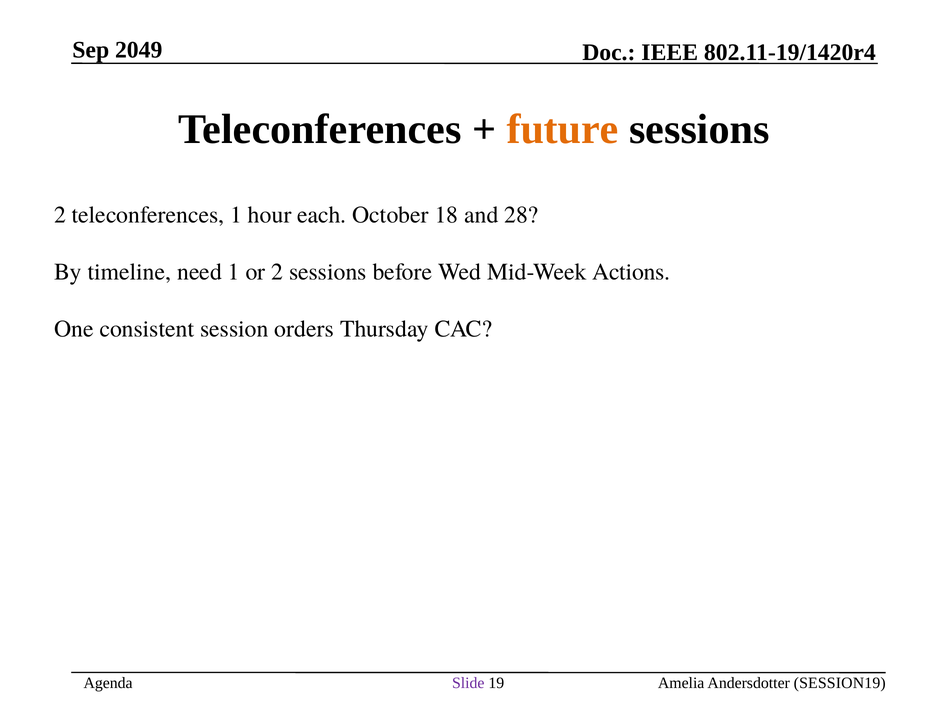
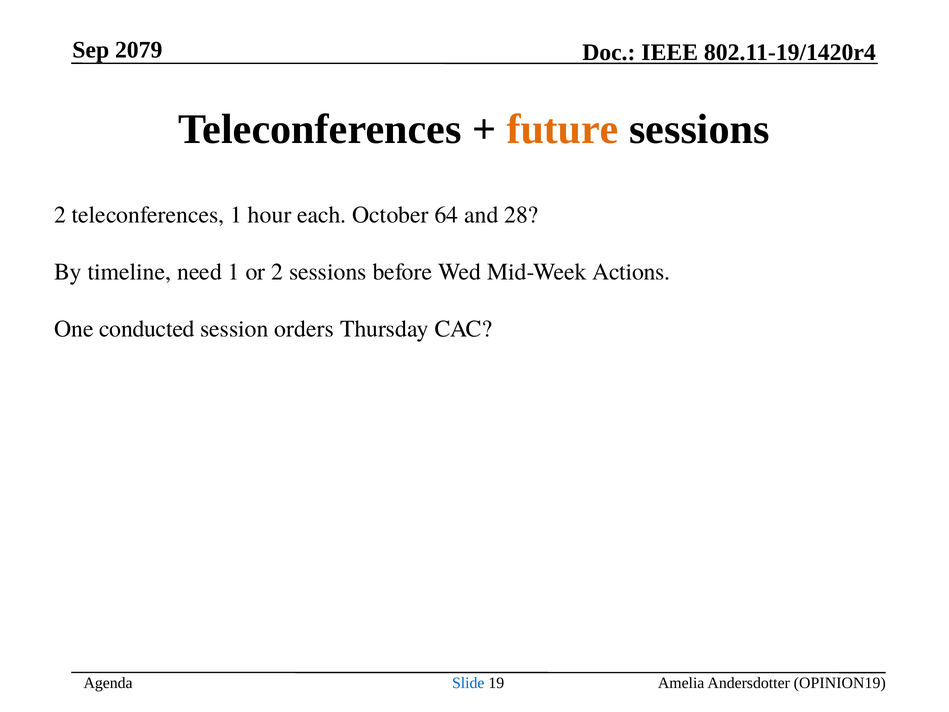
2049: 2049 -> 2079
18: 18 -> 64
consistent: consistent -> conducted
Slide colour: purple -> blue
SESSION19: SESSION19 -> OPINION19
